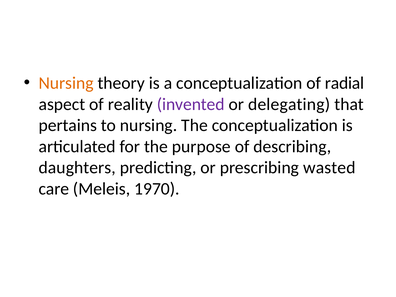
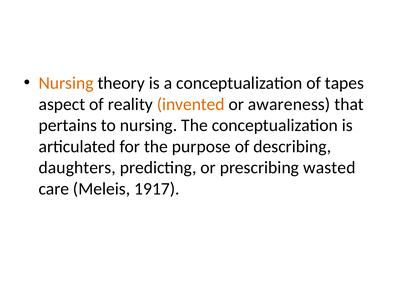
radial: radial -> tapes
invented colour: purple -> orange
delegating: delegating -> awareness
1970: 1970 -> 1917
